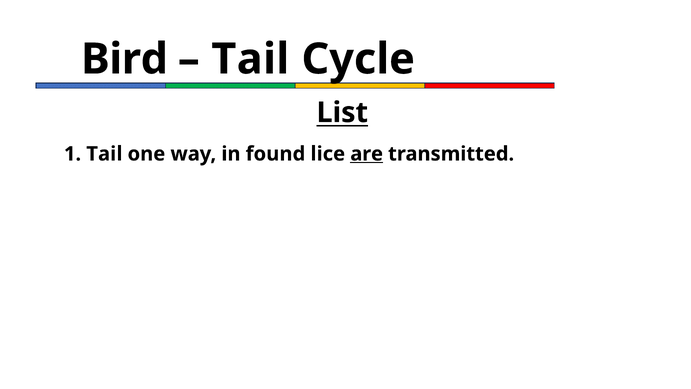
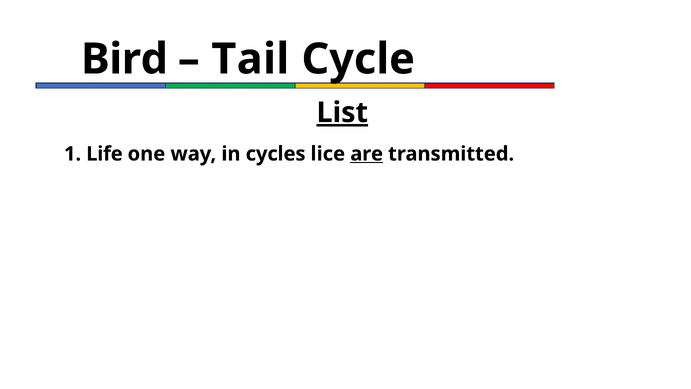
List underline: none -> present
1 Tail: Tail -> Life
found: found -> cycles
